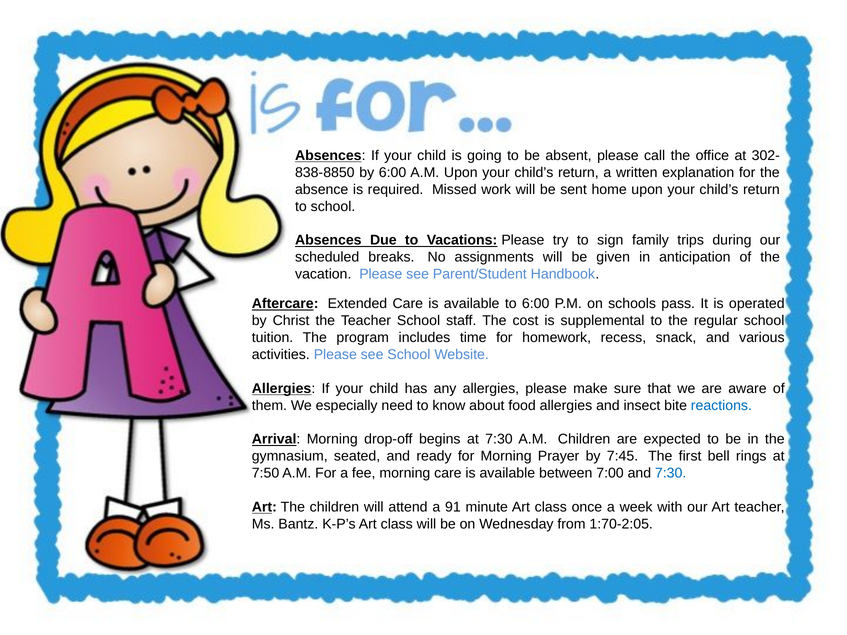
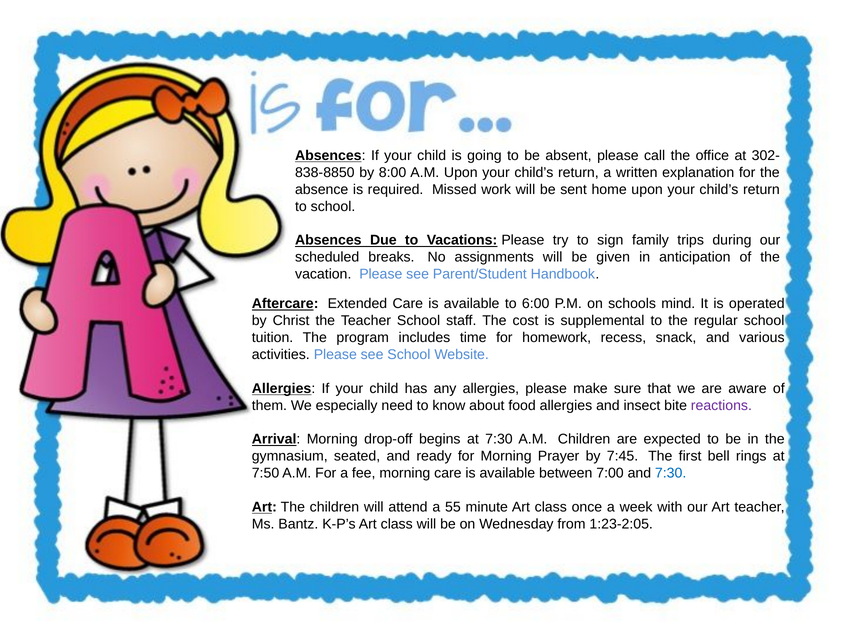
by 6:00: 6:00 -> 8:00
pass: pass -> mind
reactions colour: blue -> purple
91: 91 -> 55
1:70-2:05: 1:70-2:05 -> 1:23-2:05
